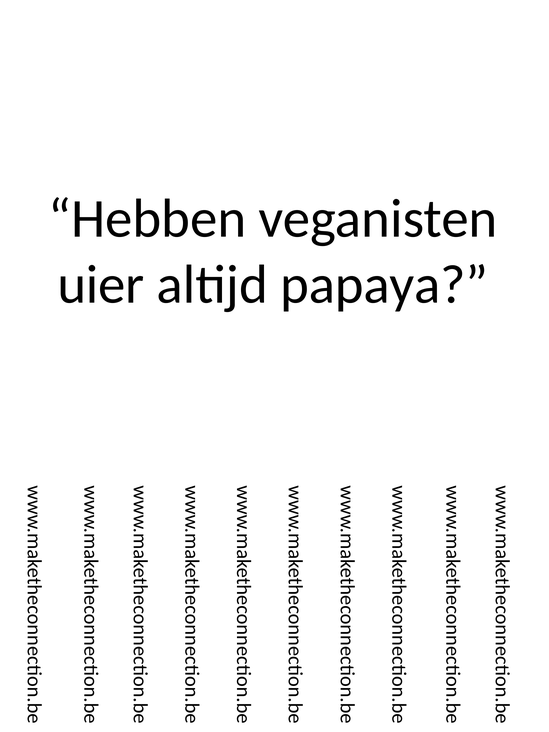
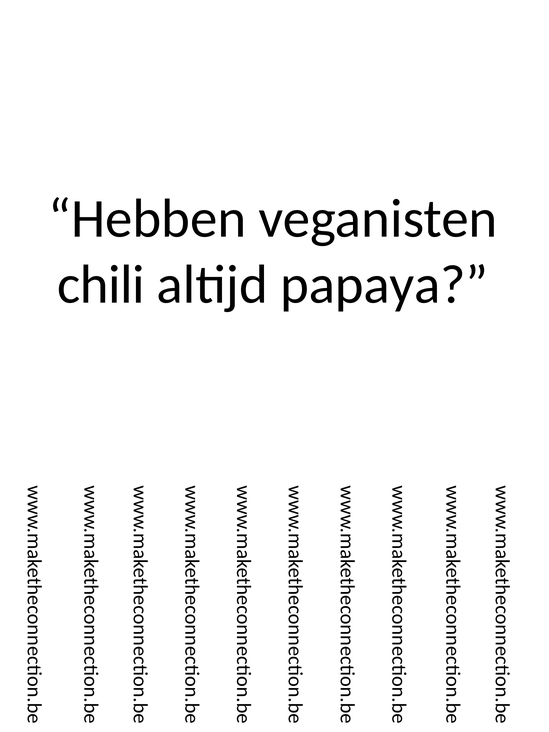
uier: uier -> chili
